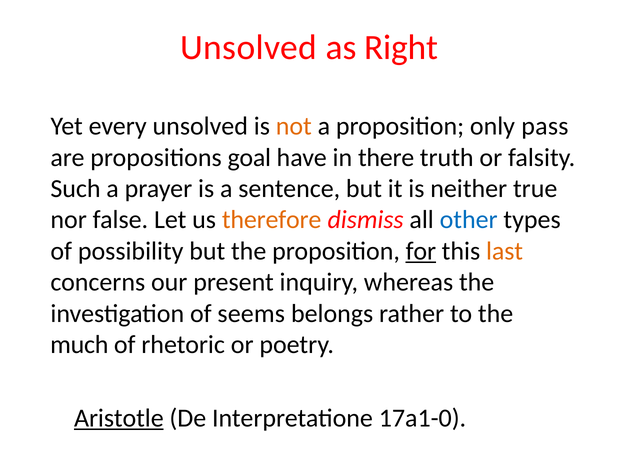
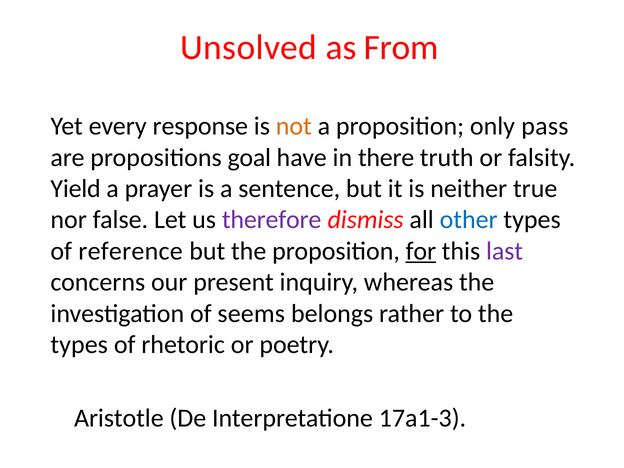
Right: Right -> From
every unsolved: unsolved -> response
Such: Such -> Yield
therefore colour: orange -> purple
possibility: possibility -> reference
last colour: orange -> purple
much at (79, 345): much -> types
Aristotle underline: present -> none
17a1-0: 17a1-0 -> 17a1-3
